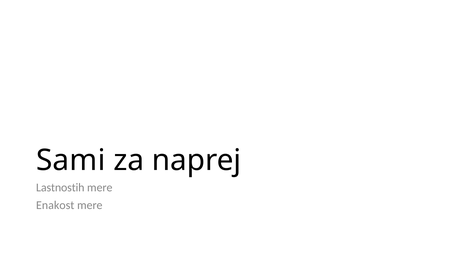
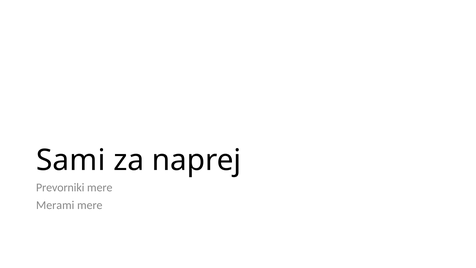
Lastnostih: Lastnostih -> Prevorniki
Enakost: Enakost -> Merami
